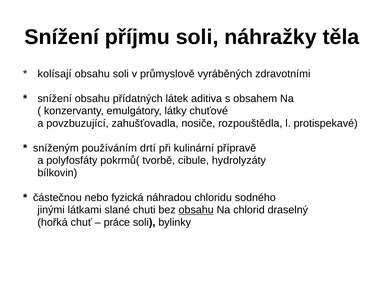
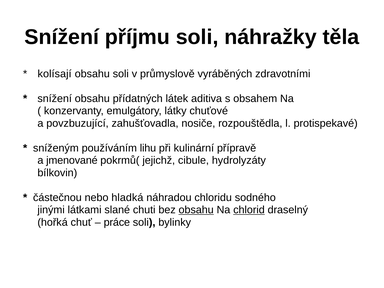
drtí: drtí -> lihu
polyfosfáty: polyfosfáty -> jmenované
tvorbě: tvorbě -> jejichž
fyzická: fyzická -> hladká
chlorid underline: none -> present
